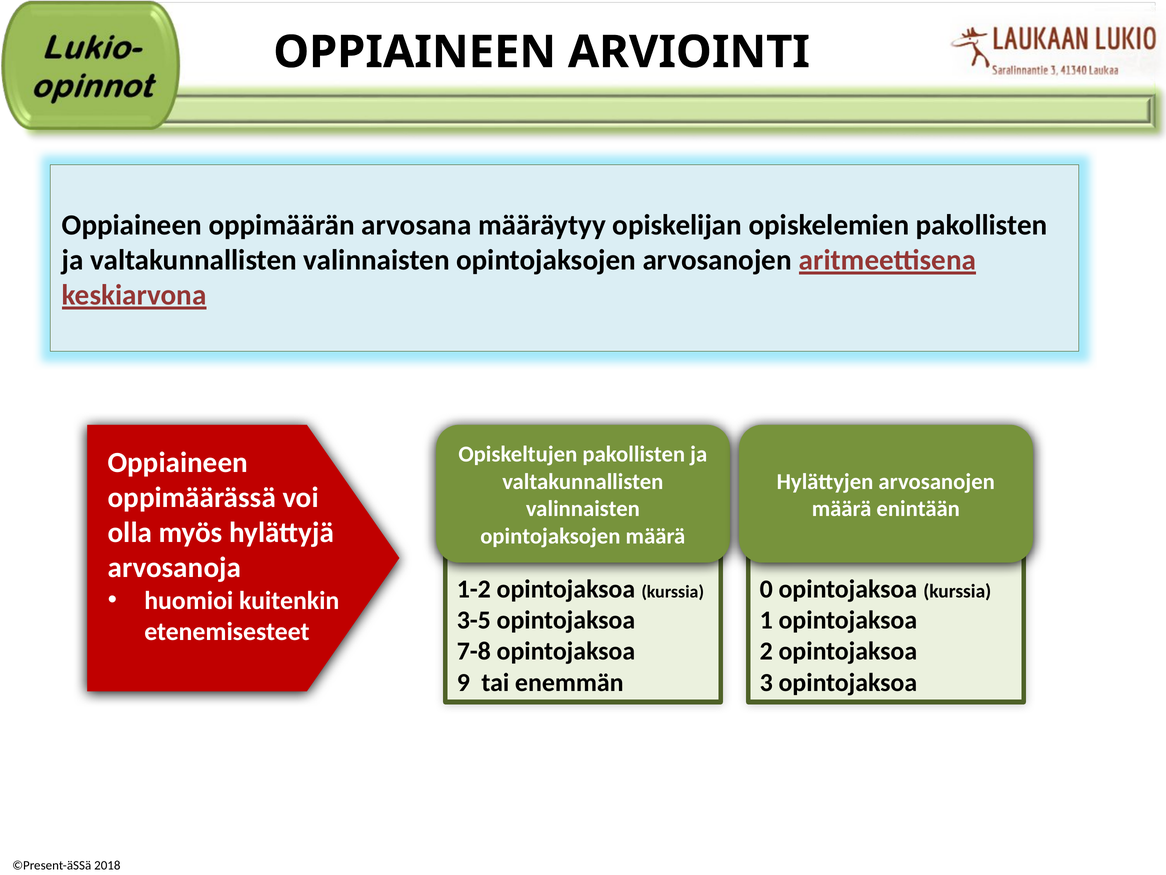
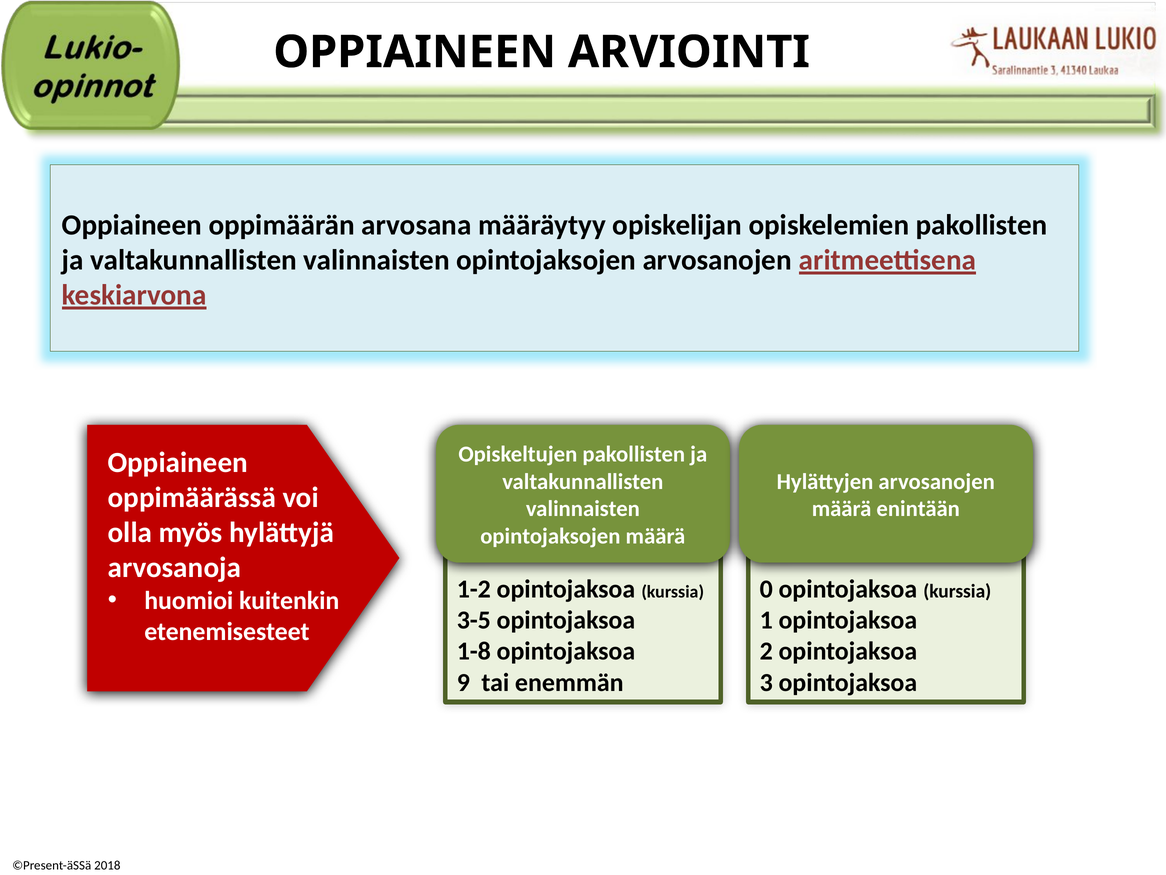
7-8: 7-8 -> 1-8
